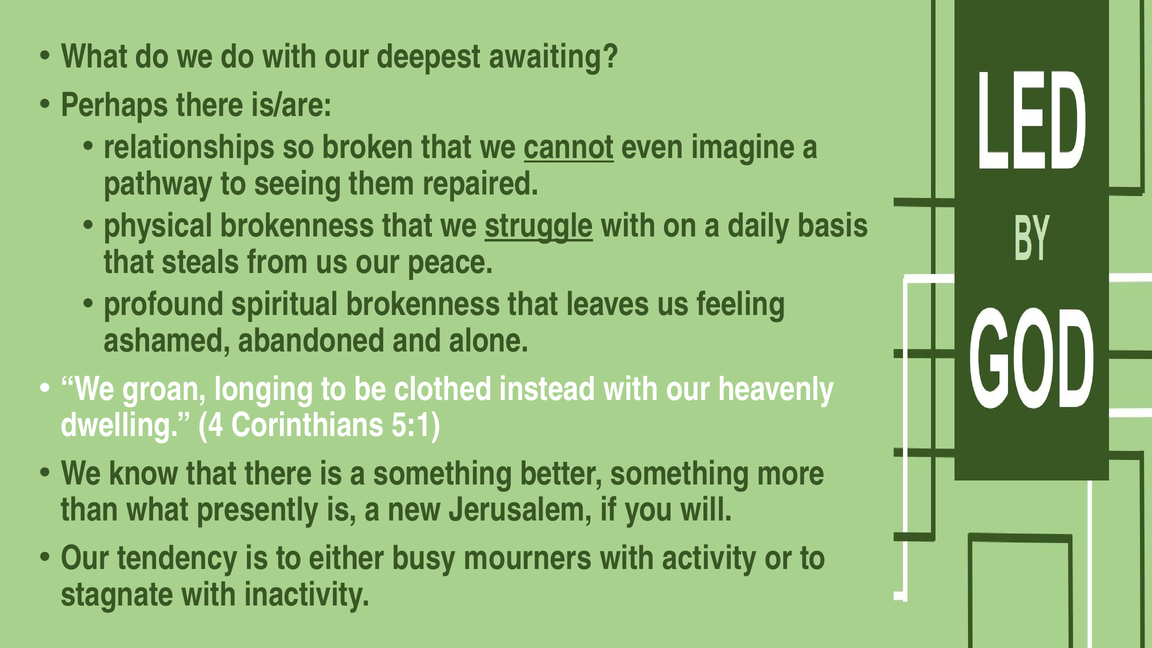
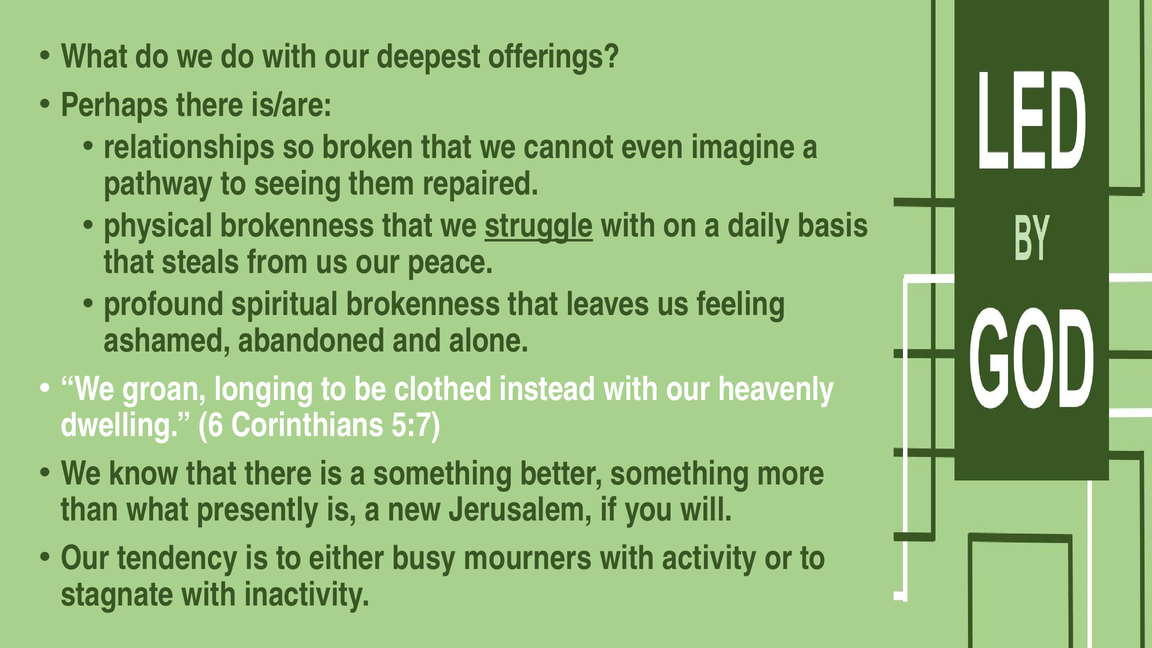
awaiting: awaiting -> offerings
cannot underline: present -> none
4: 4 -> 6
5:1: 5:1 -> 5:7
